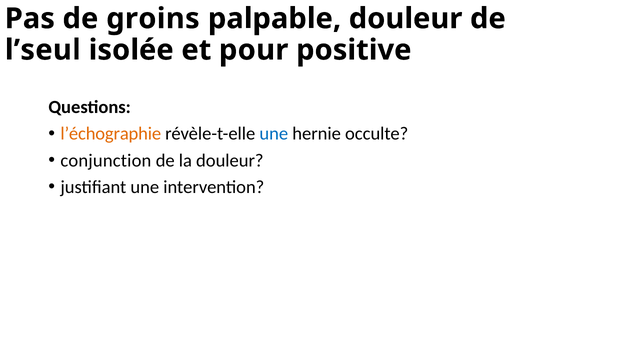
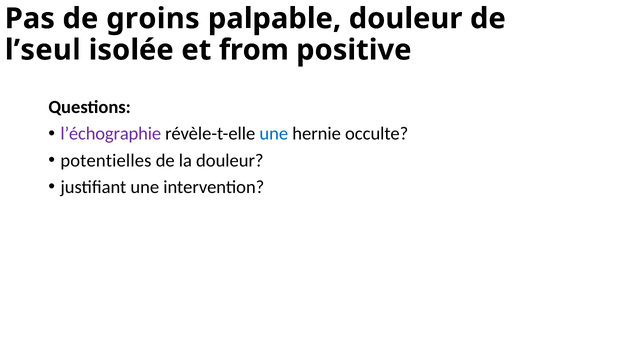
pour: pour -> from
l’échographie colour: orange -> purple
conjunction: conjunction -> potentielles
